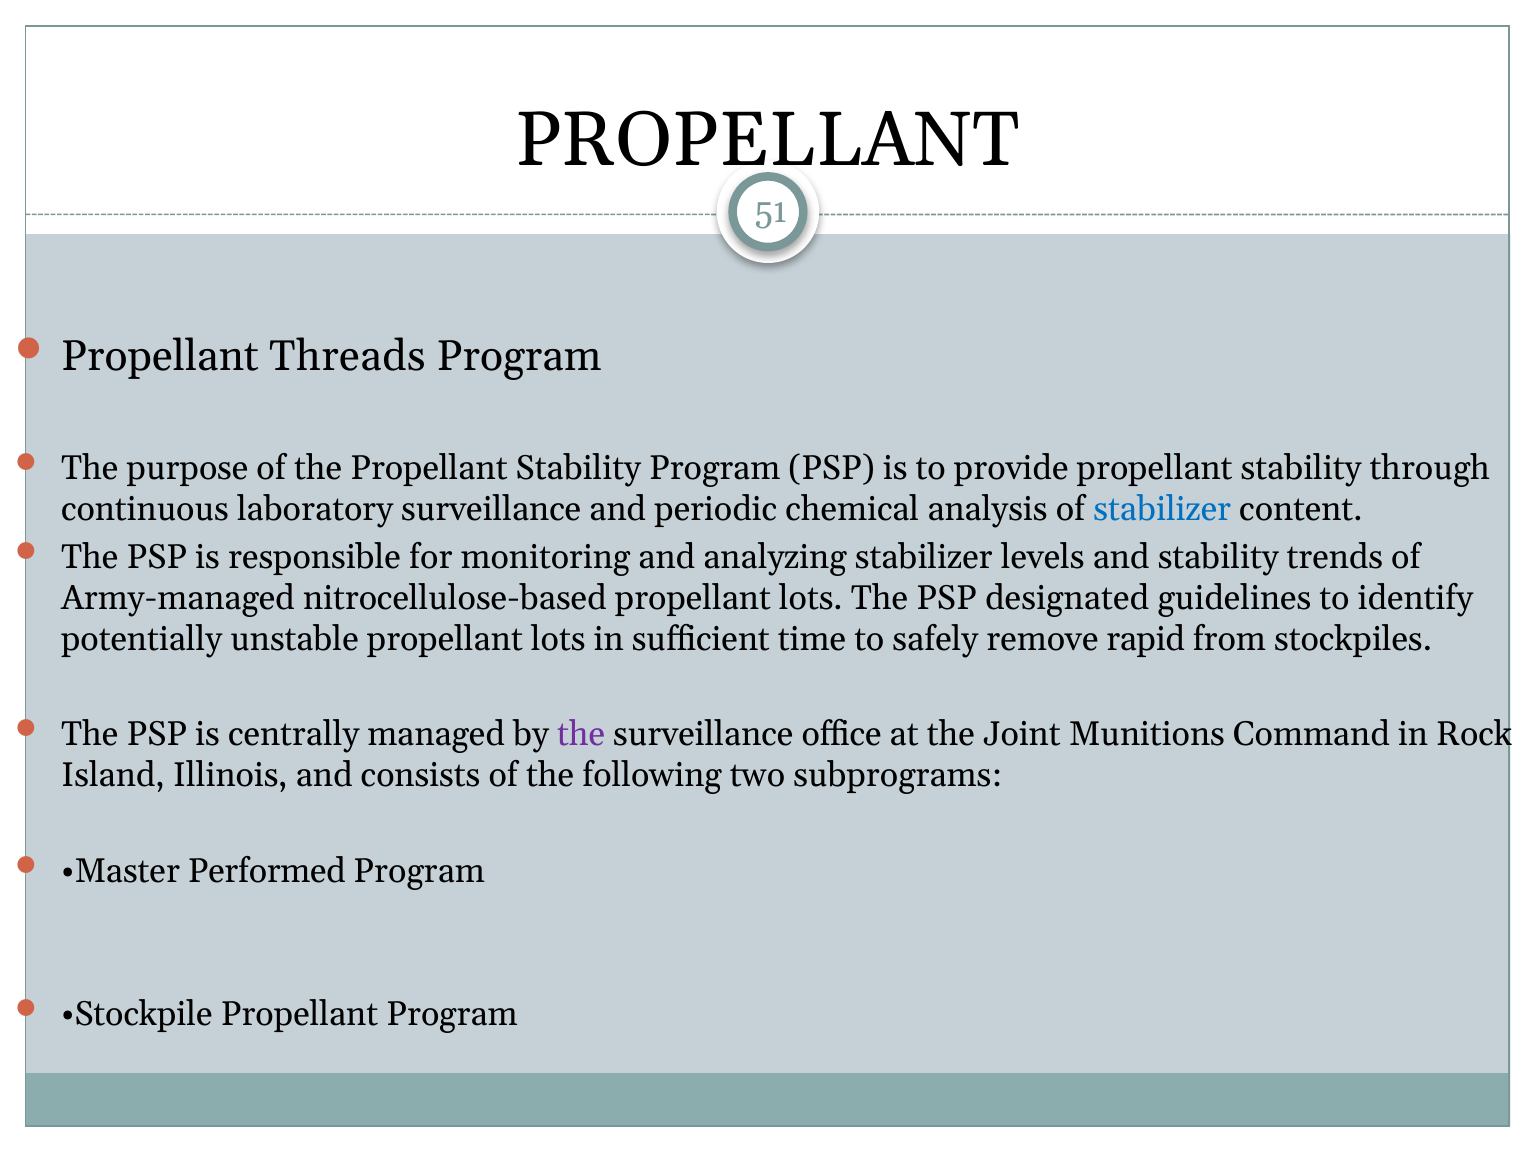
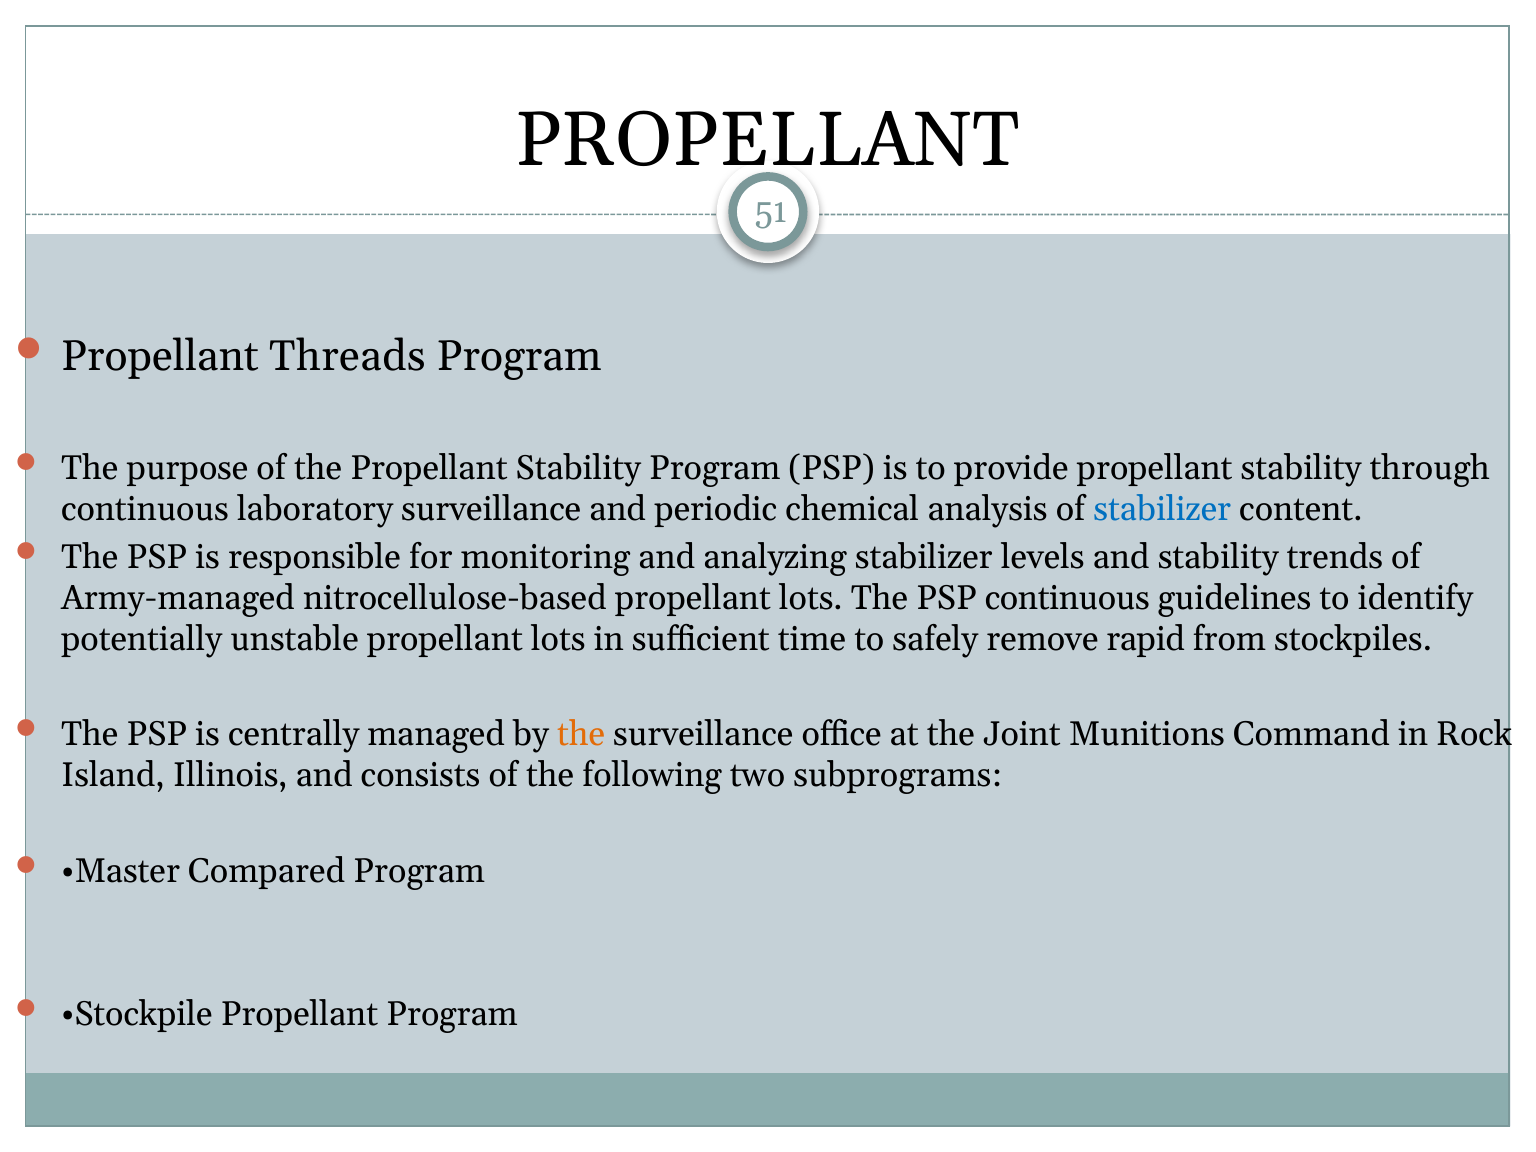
PSP designated: designated -> continuous
the at (581, 734) colour: purple -> orange
Performed: Performed -> Compared
